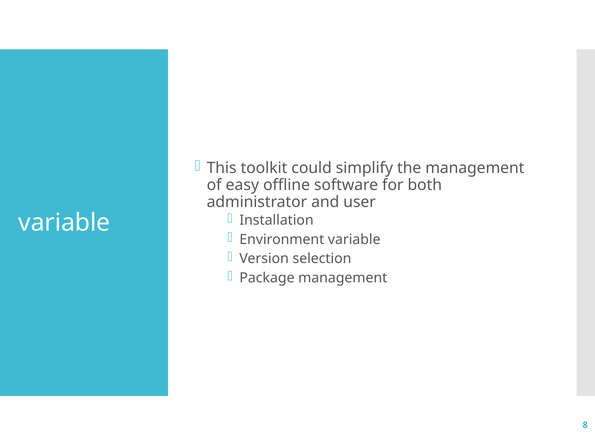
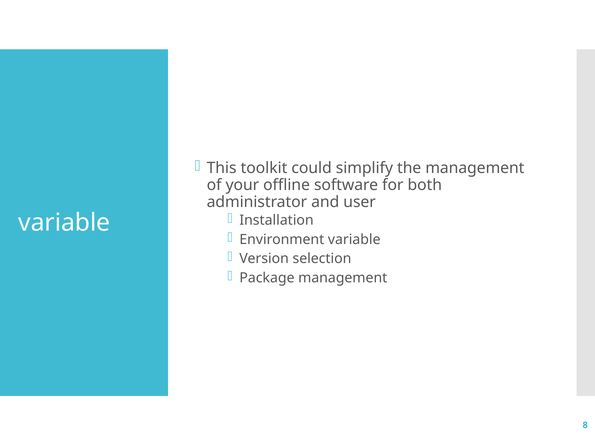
easy: easy -> your
